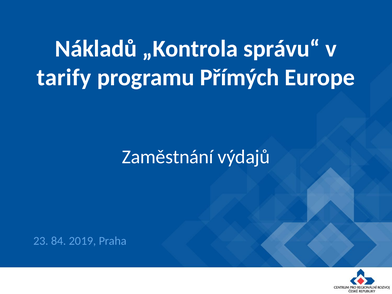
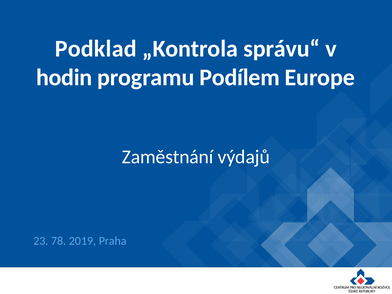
Nákladů: Nákladů -> Podklad
tarify: tarify -> hodin
Přímých: Přímých -> Podílem
84: 84 -> 78
